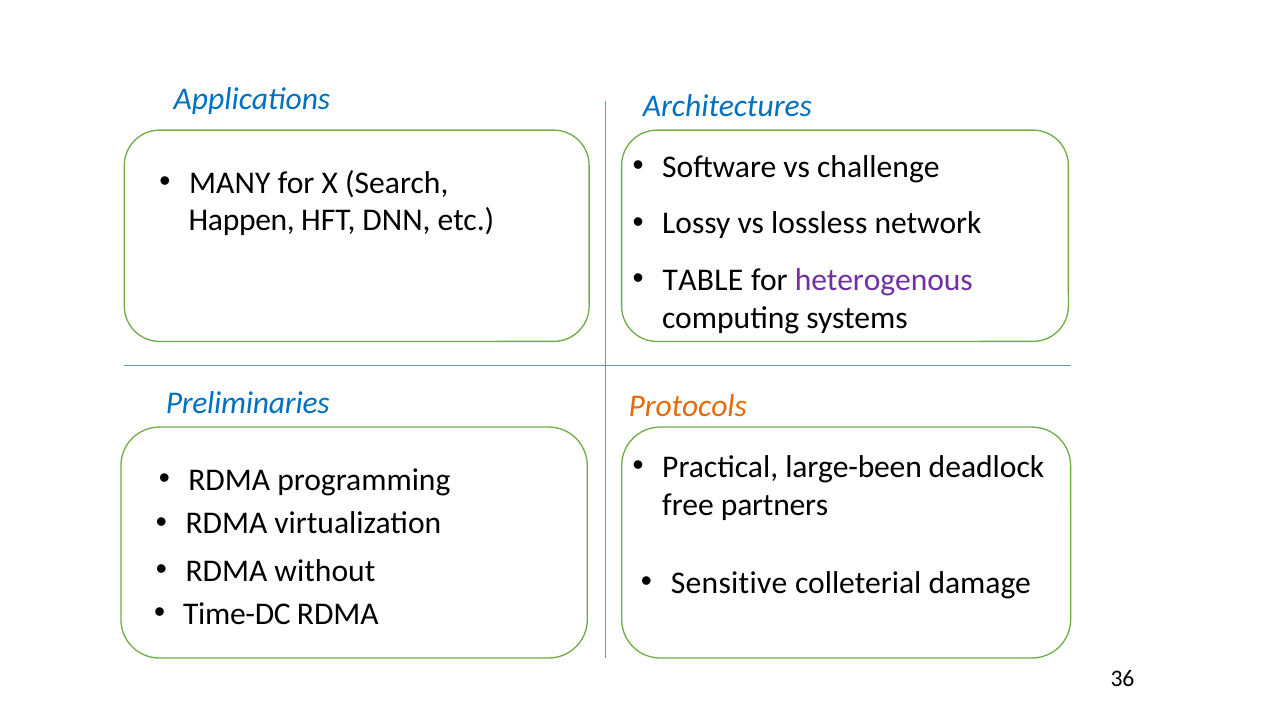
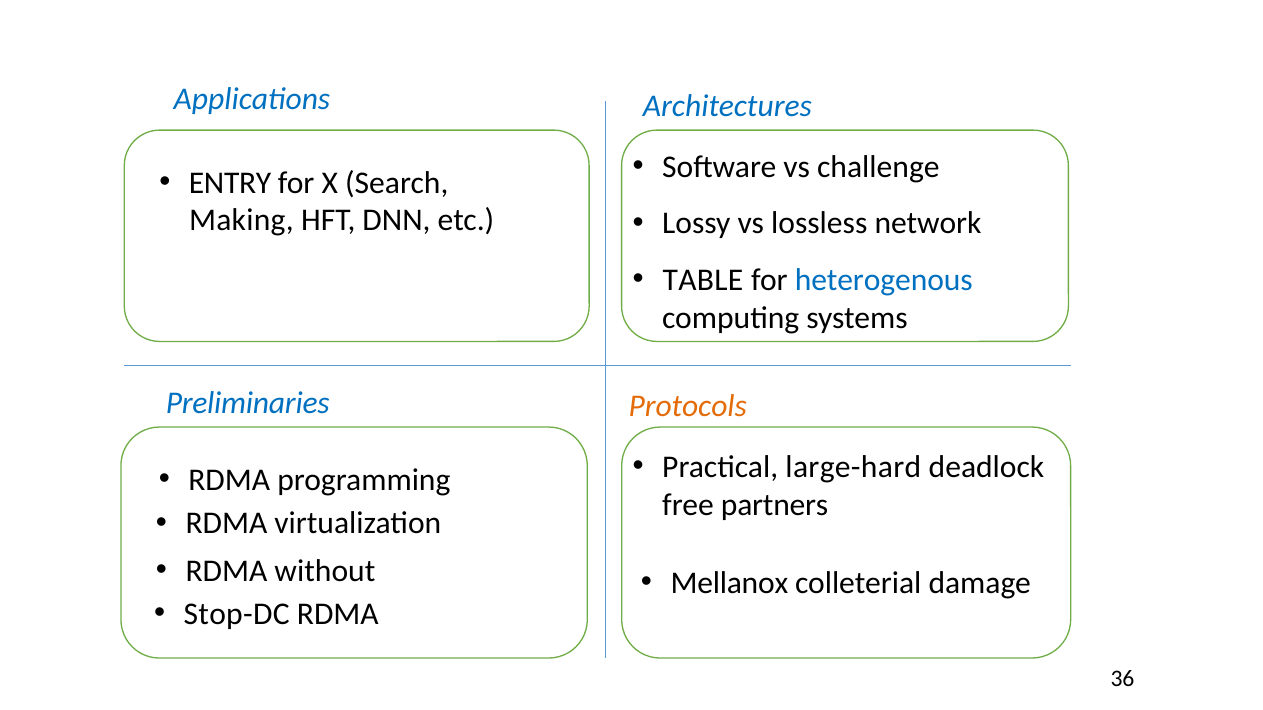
MANY: MANY -> ENTRY
Happen: Happen -> Making
heterogenous colour: purple -> blue
large-been: large-been -> large-hard
Sensitive: Sensitive -> Mellanox
Time-DC: Time-DC -> Stop-DC
